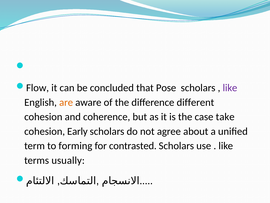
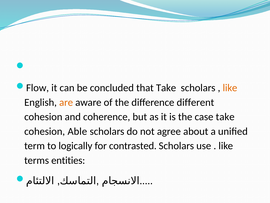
that Pose: Pose -> Take
like at (230, 88) colour: purple -> orange
Early: Early -> Able
forming: forming -> logically
usually: usually -> entities
